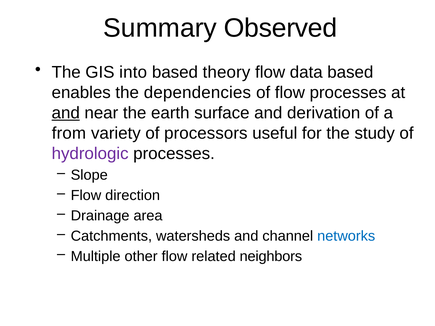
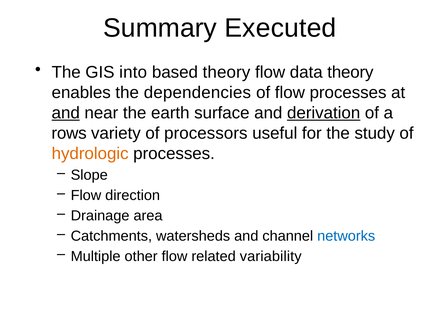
Observed: Observed -> Executed
data based: based -> theory
derivation underline: none -> present
from: from -> rows
hydrologic colour: purple -> orange
neighbors: neighbors -> variability
